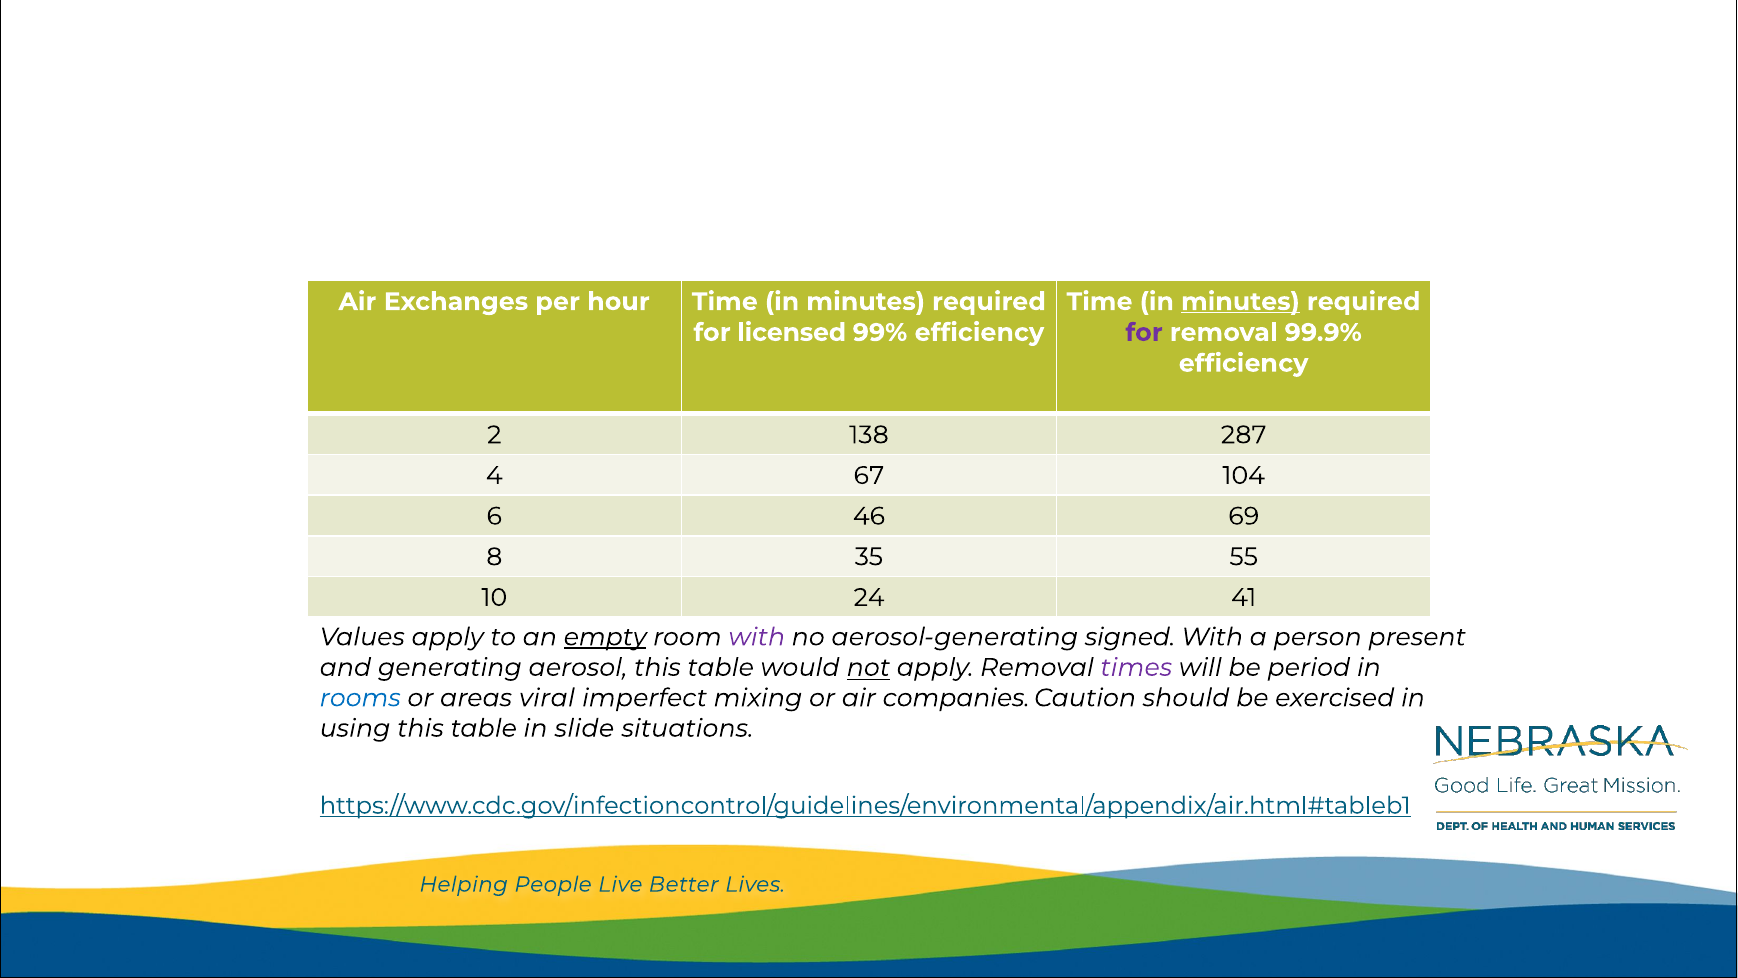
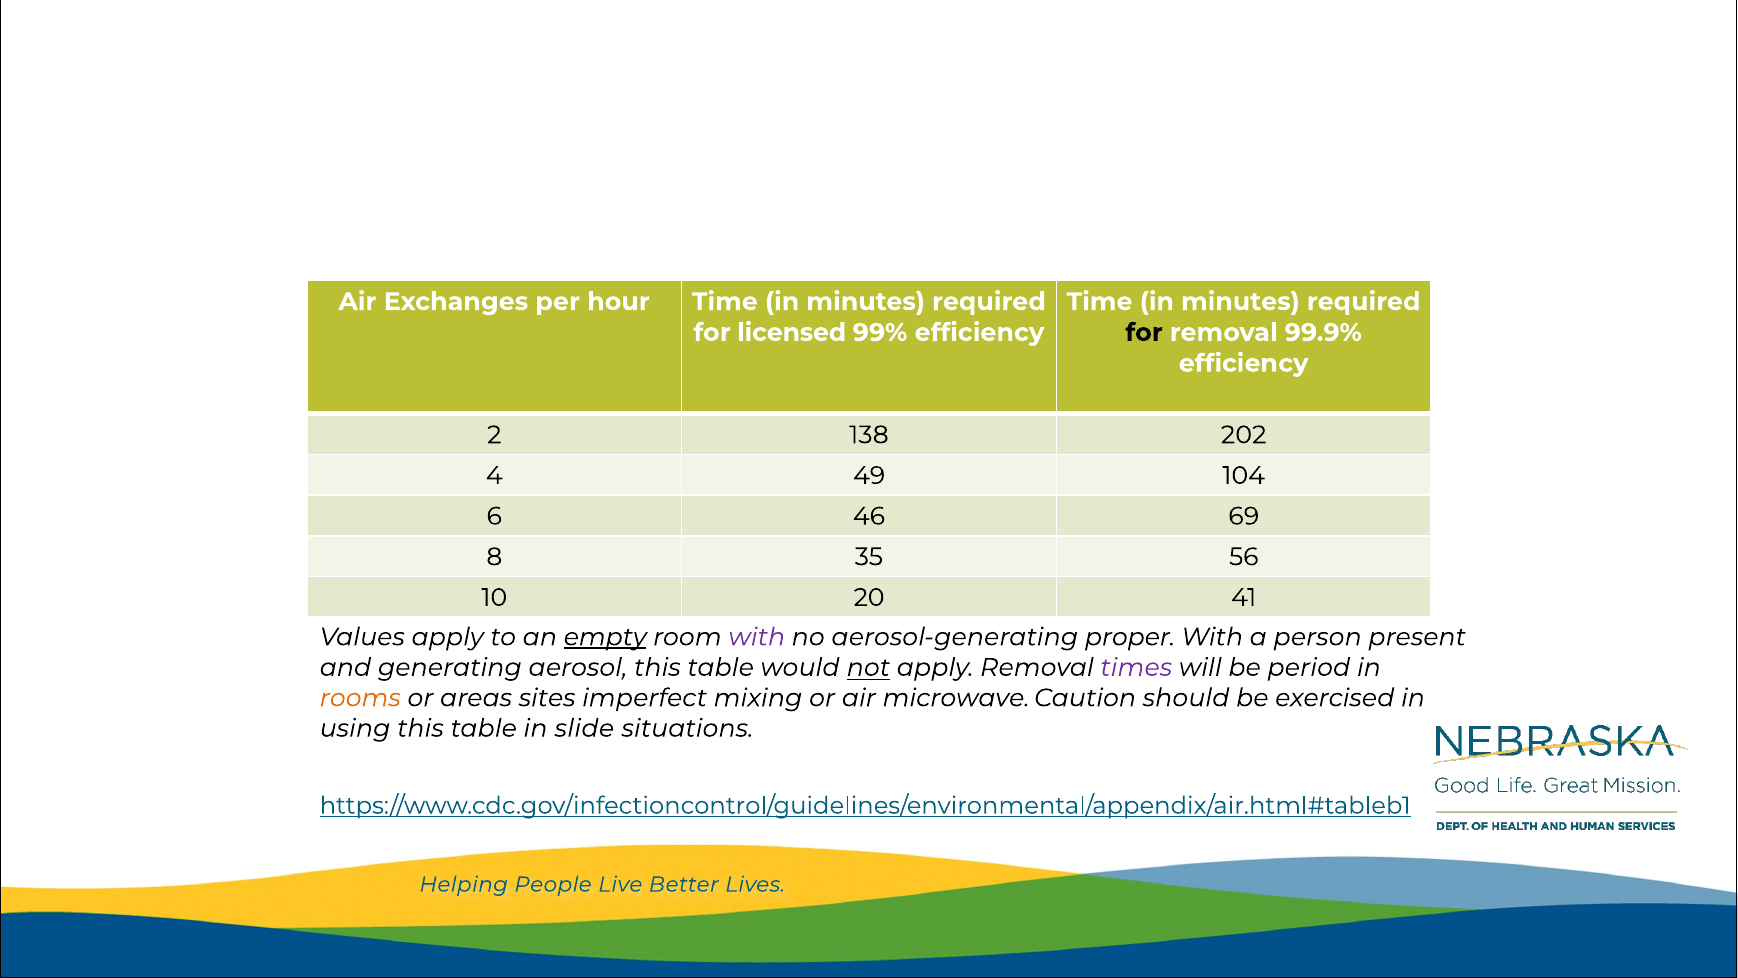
minutes at (1240, 302) underline: present -> none
for at (1144, 332) colour: purple -> black
287: 287 -> 202
67: 67 -> 49
55: 55 -> 56
24: 24 -> 20
signed: signed -> proper
rooms colour: blue -> orange
viral: viral -> sites
companies: companies -> microwave
